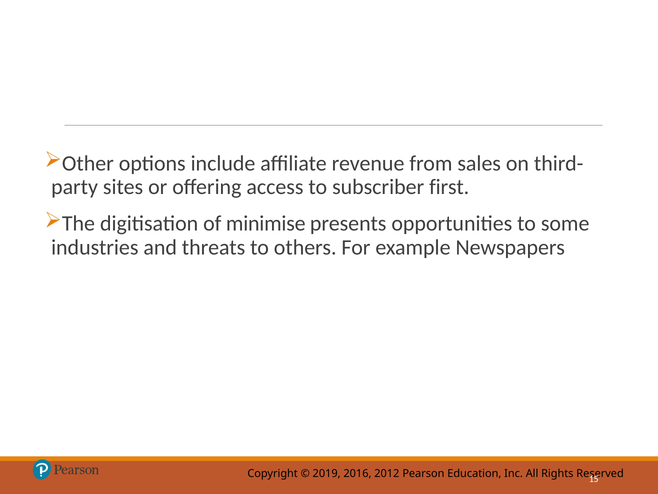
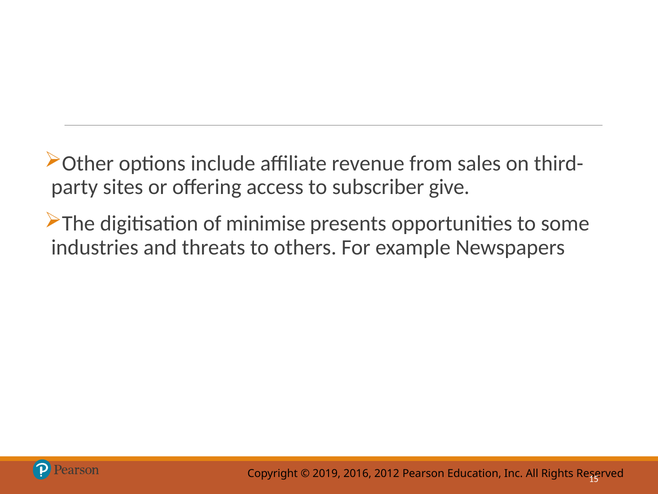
first: first -> give
